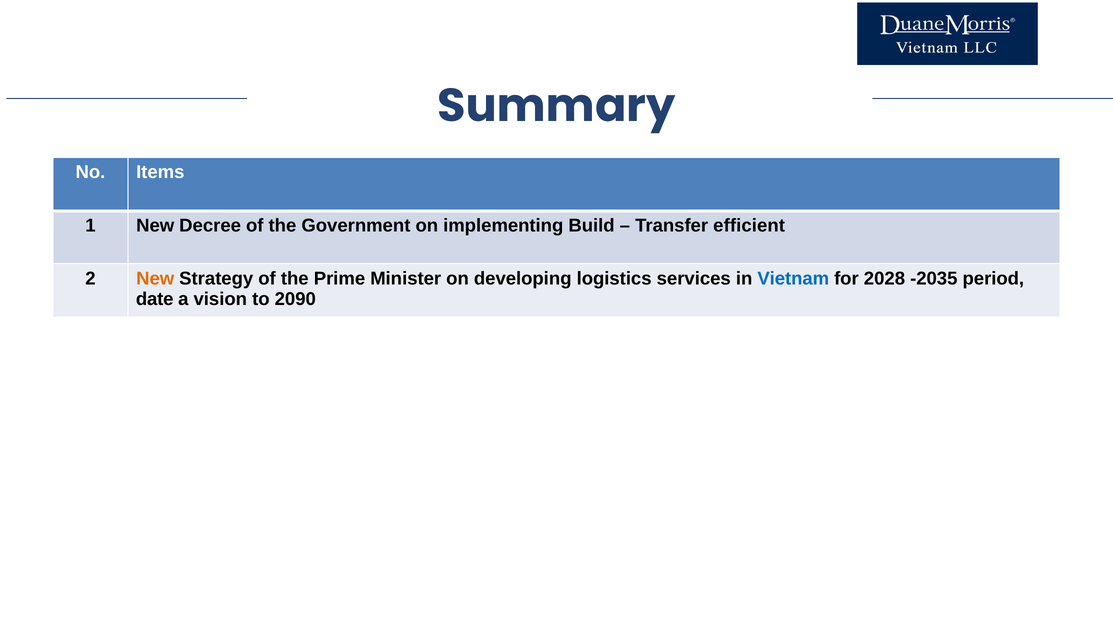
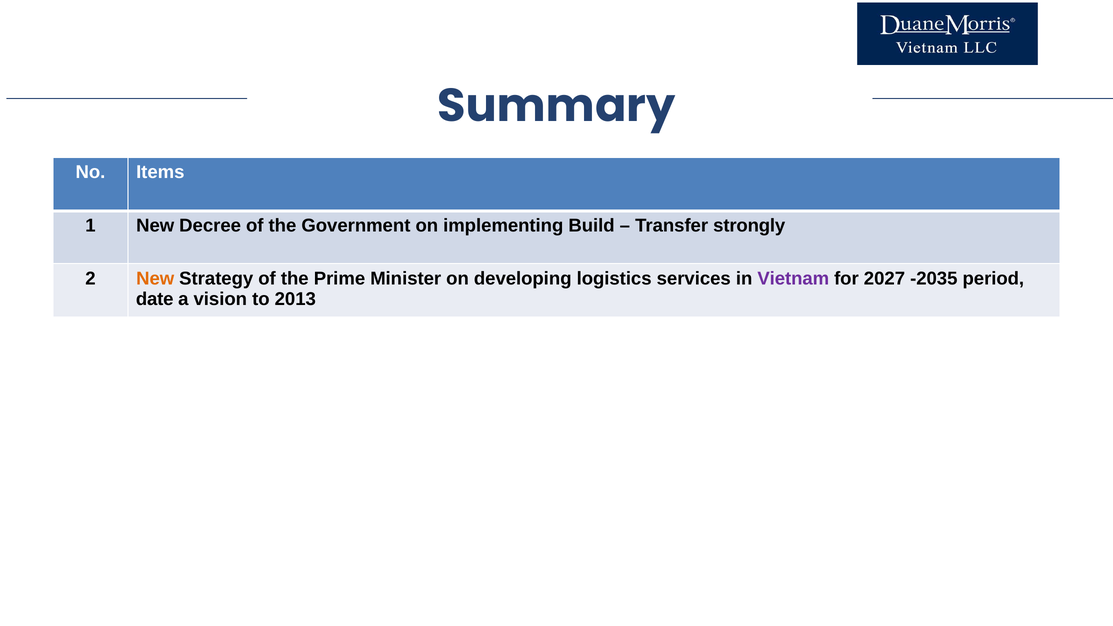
efficient: efficient -> strongly
Vietnam colour: blue -> purple
2028: 2028 -> 2027
2090: 2090 -> 2013
